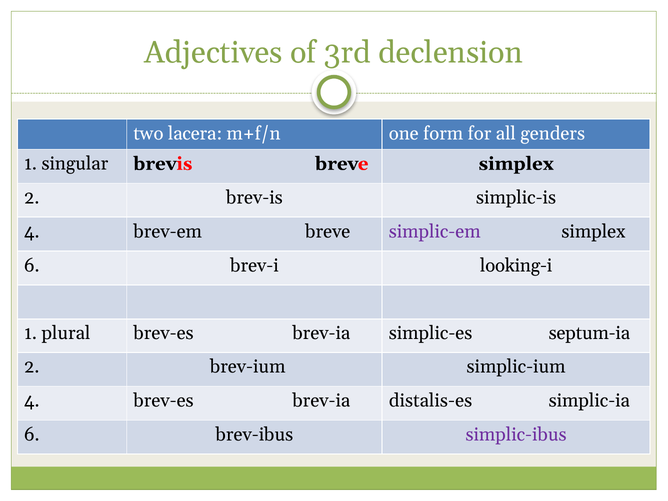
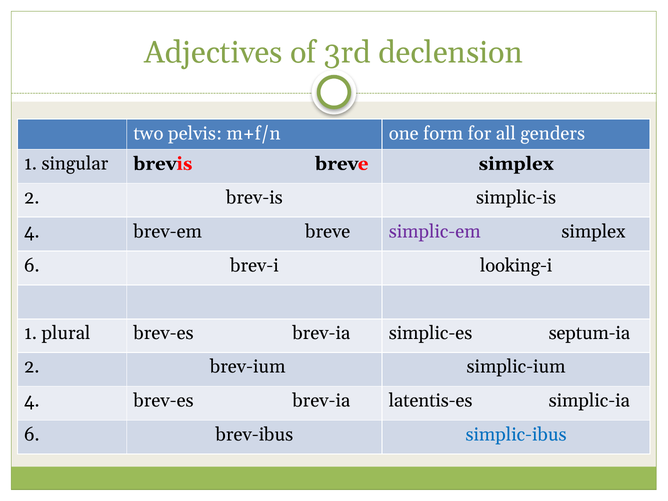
lacera: lacera -> pelvis
distalis-es: distalis-es -> latentis-es
simplic-ibus colour: purple -> blue
